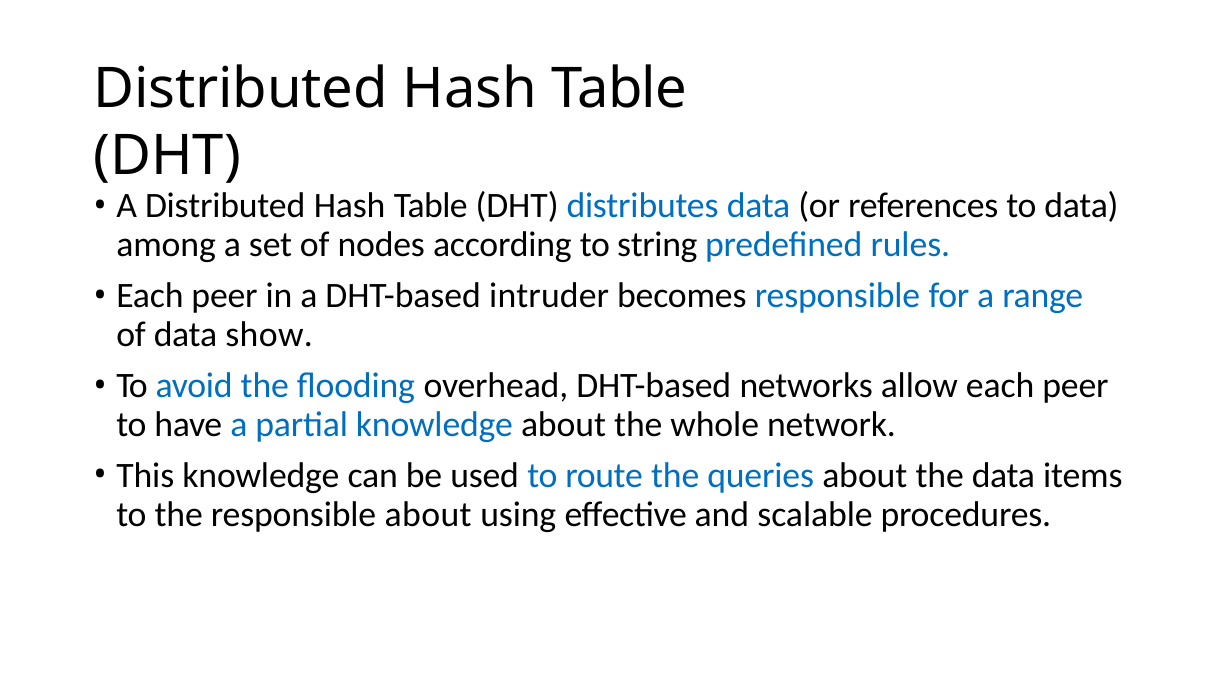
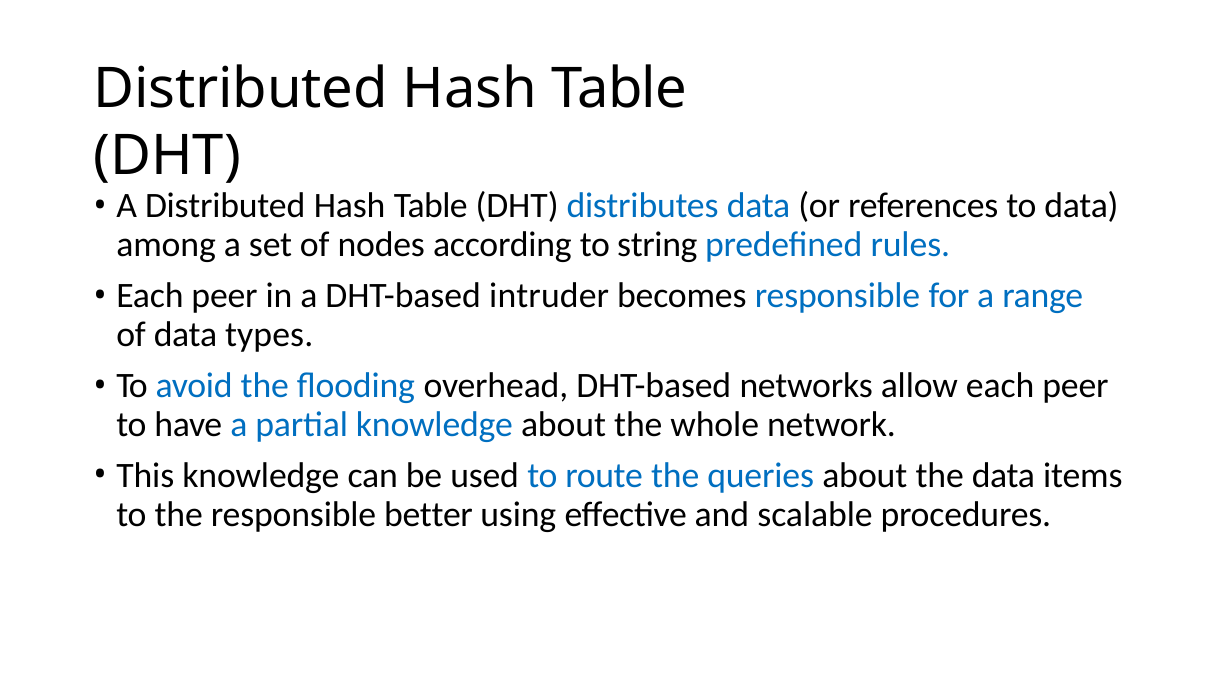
show: show -> types
responsible about: about -> better
